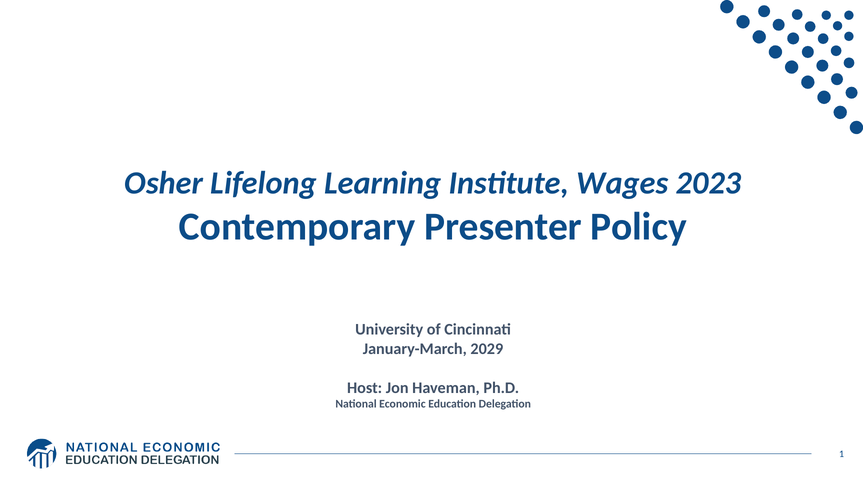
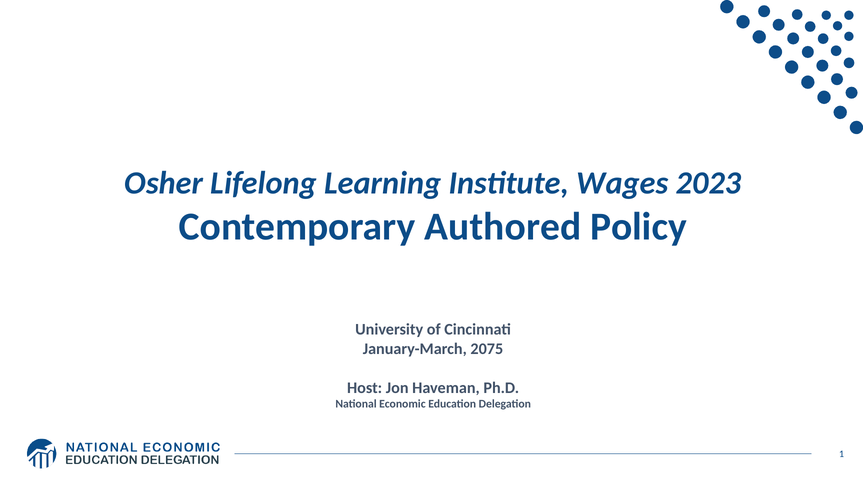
Presenter: Presenter -> Authored
2029: 2029 -> 2075
